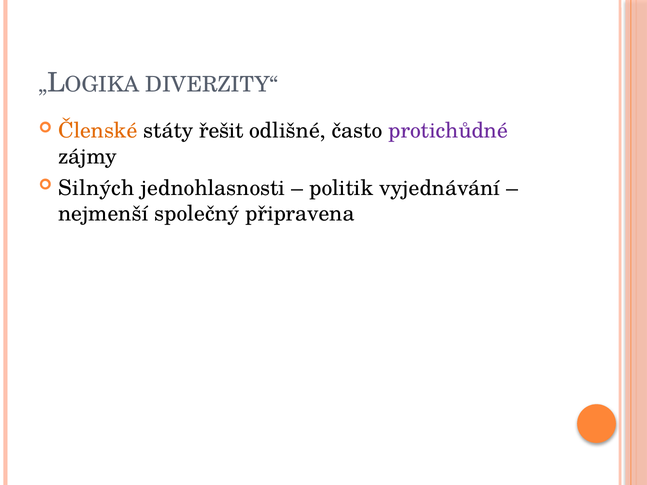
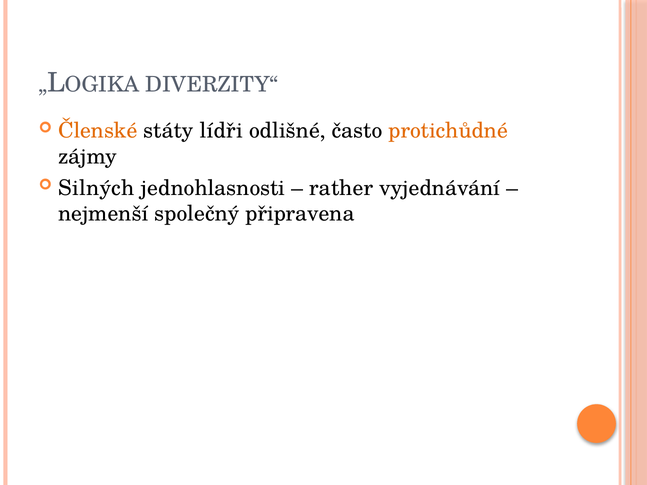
řešit: řešit -> lídři
protichůdné colour: purple -> orange
politik: politik -> rather
